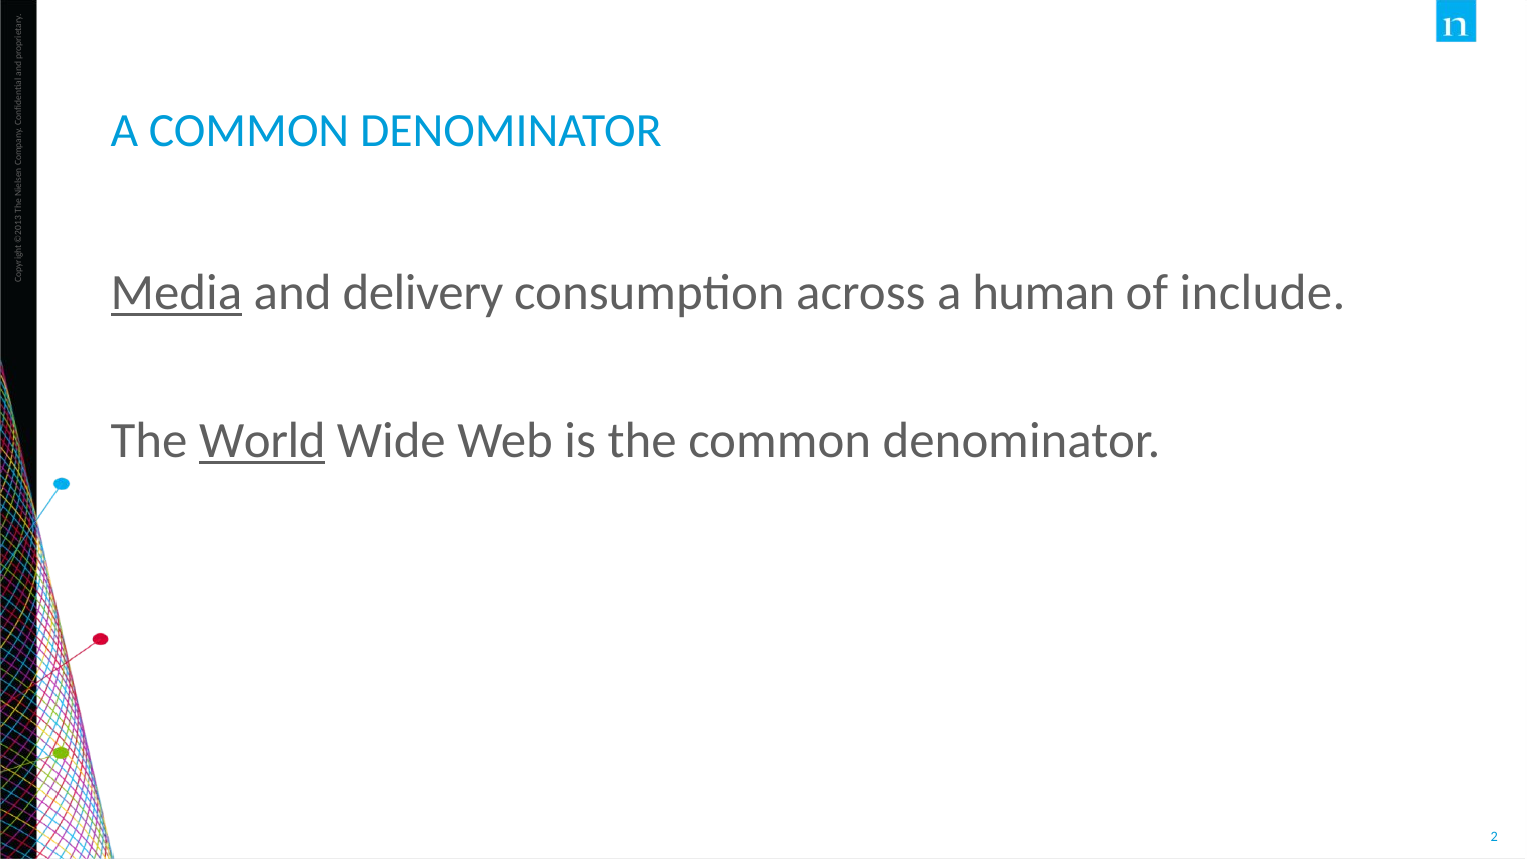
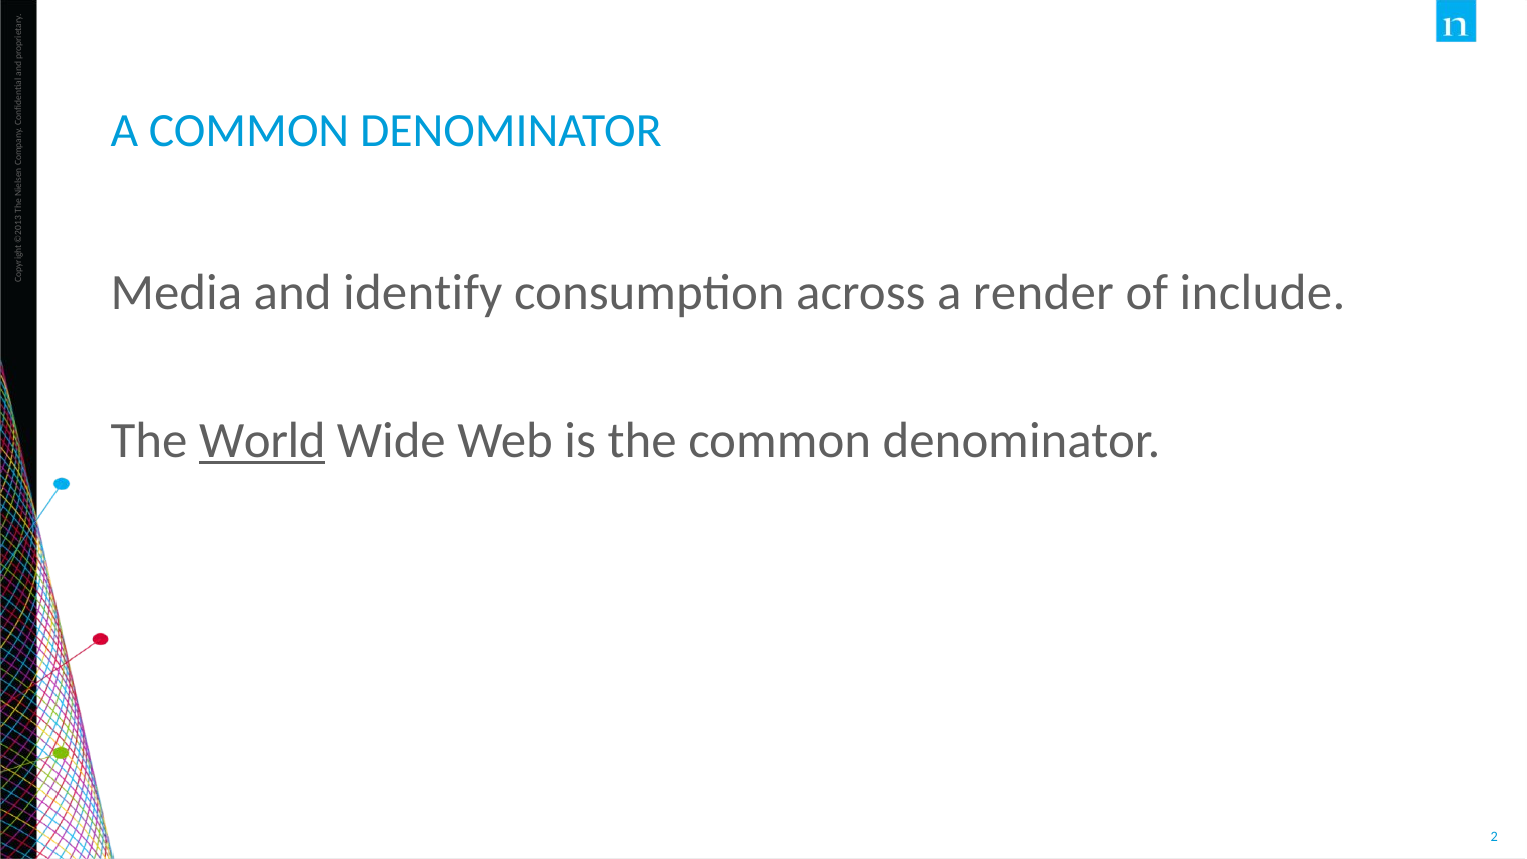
Media underline: present -> none
delivery: delivery -> identify
human: human -> render
